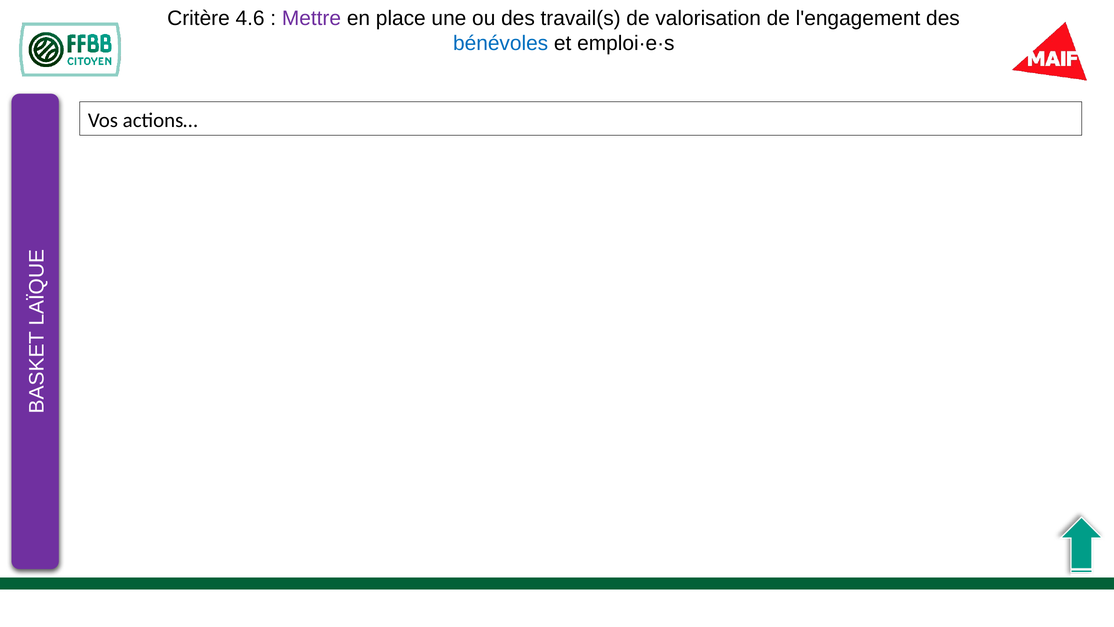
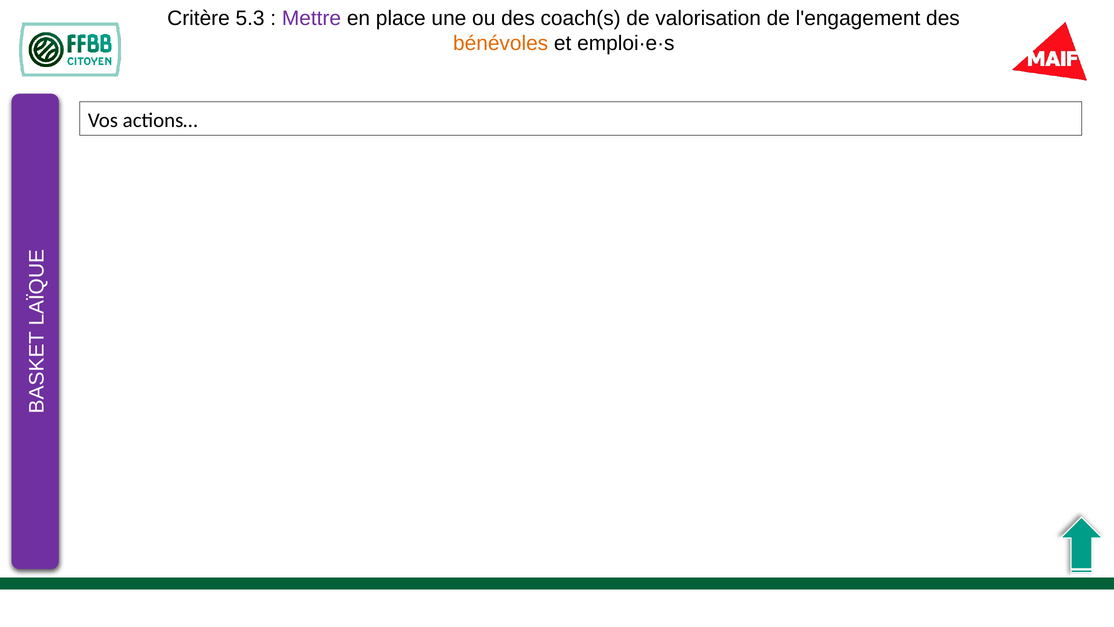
4.6: 4.6 -> 5.3
travail(s: travail(s -> coach(s
bénévoles colour: blue -> orange
